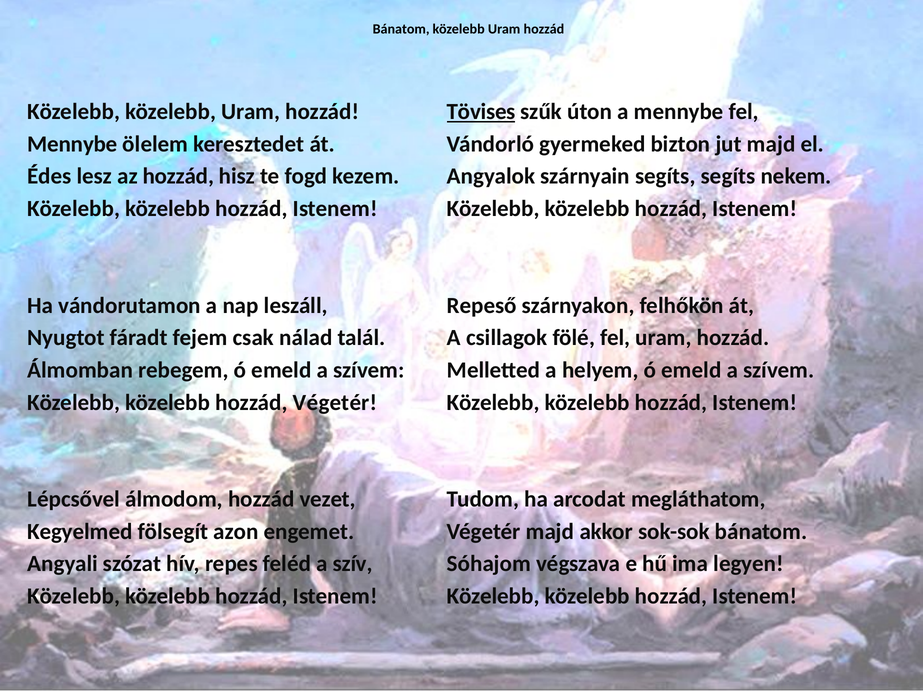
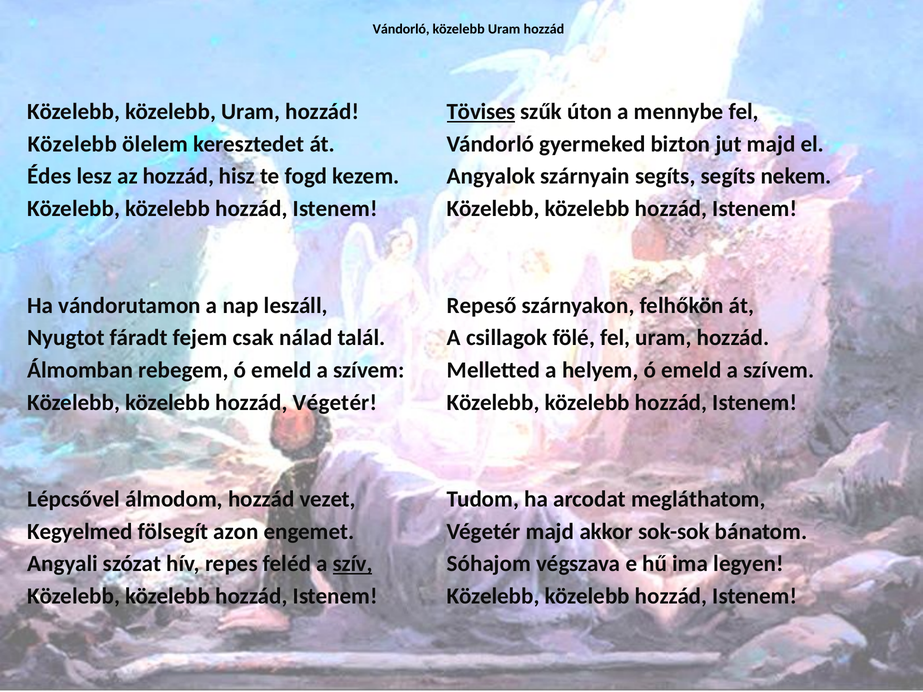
Bánatom at (401, 29): Bánatom -> Vándorló
Mennybe at (72, 144): Mennybe -> Közelebb
szív underline: none -> present
